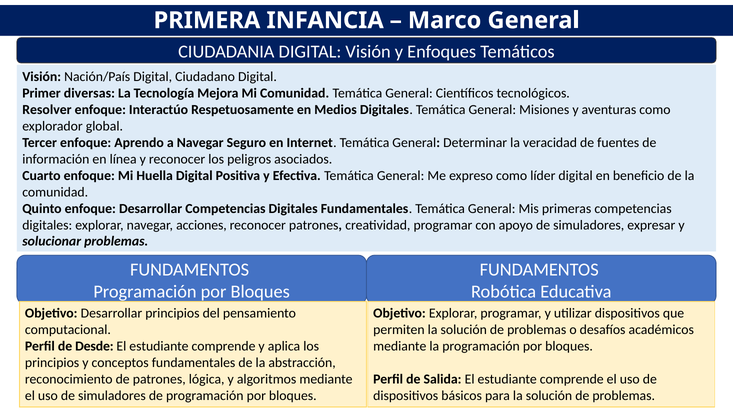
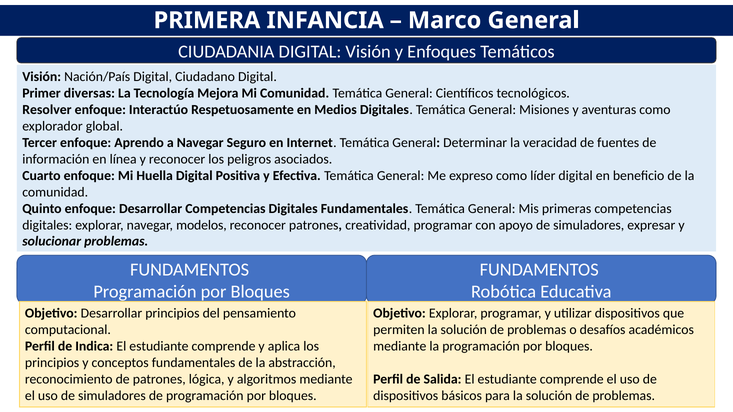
acciones: acciones -> modelos
Desde: Desde -> Indica
